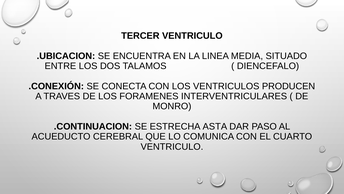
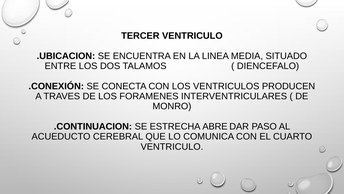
ASTA: ASTA -> ABRE
